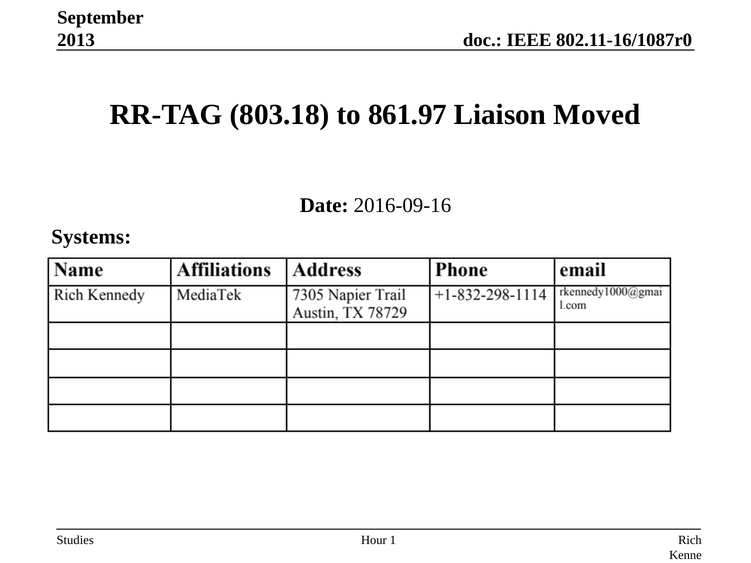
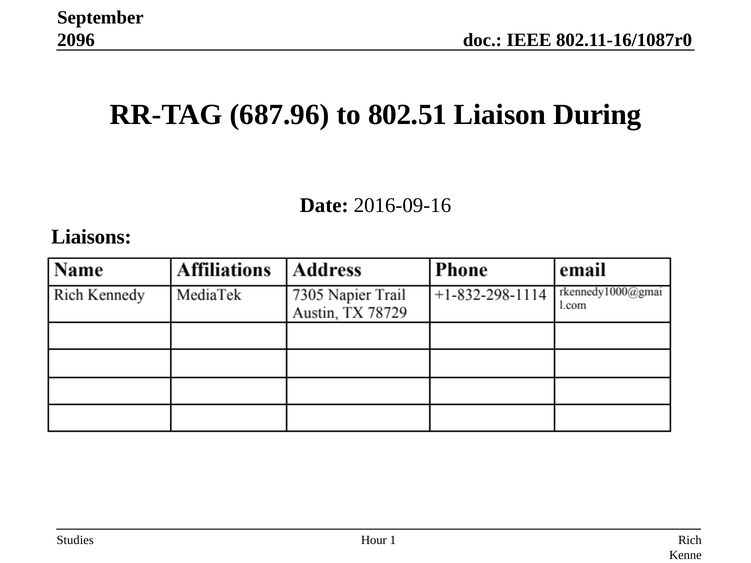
2013: 2013 -> 2096
803.18: 803.18 -> 687.96
861.97: 861.97 -> 802.51
Moved: Moved -> During
Systems: Systems -> Liaisons
